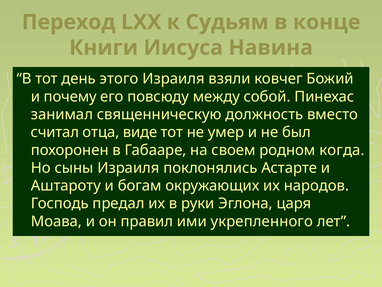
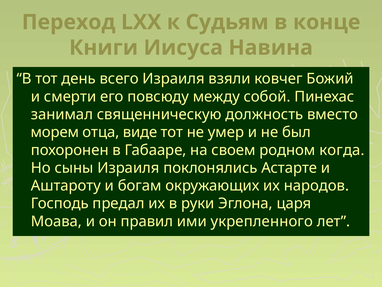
этого: этого -> всего
почему: почему -> смерти
считал: считал -> морем
